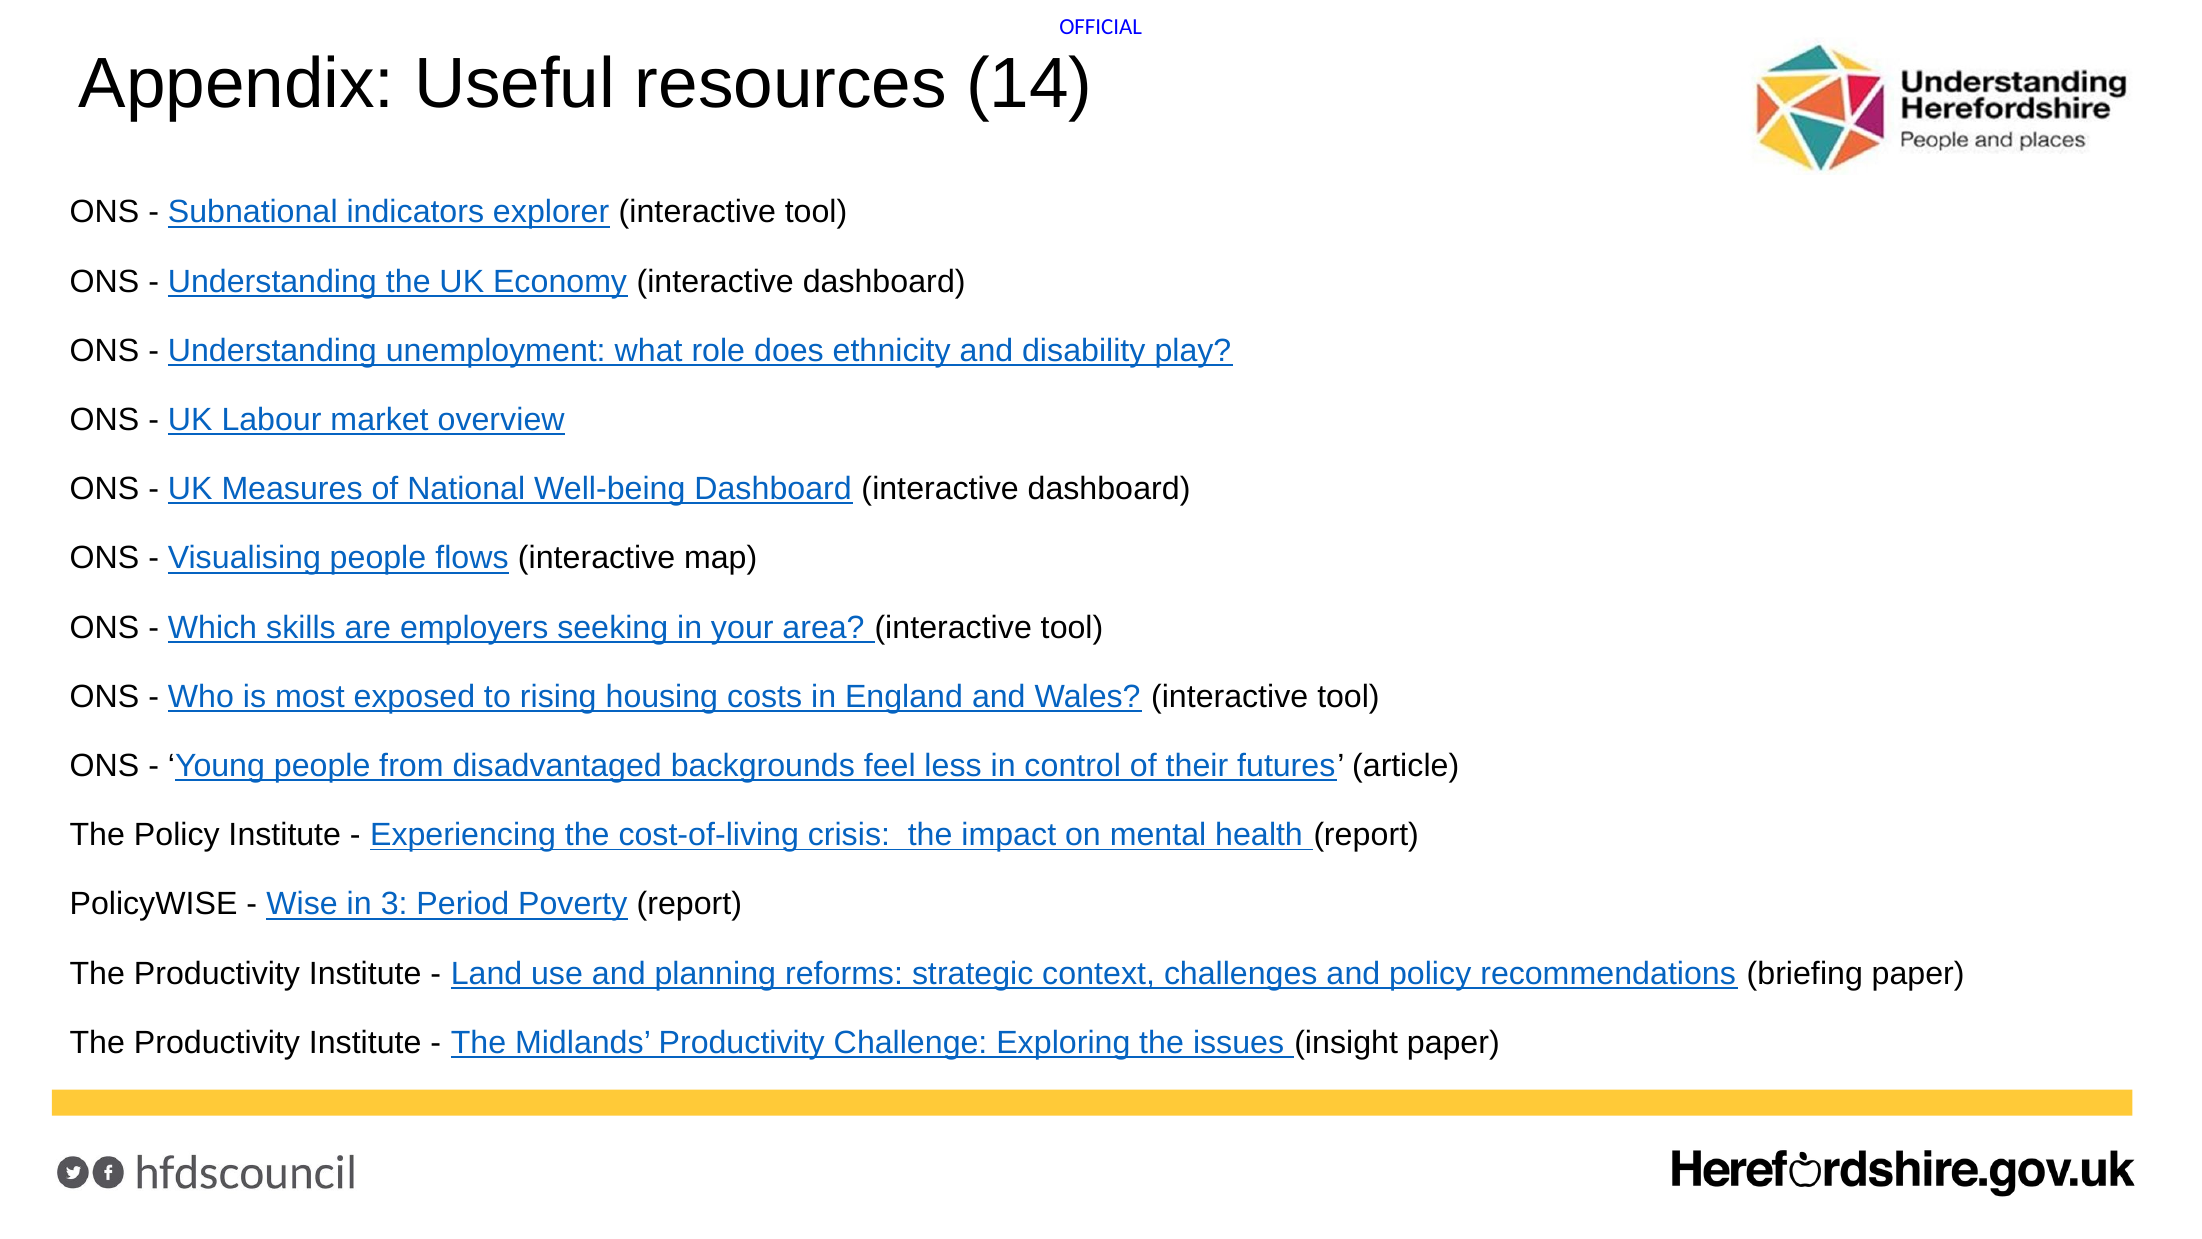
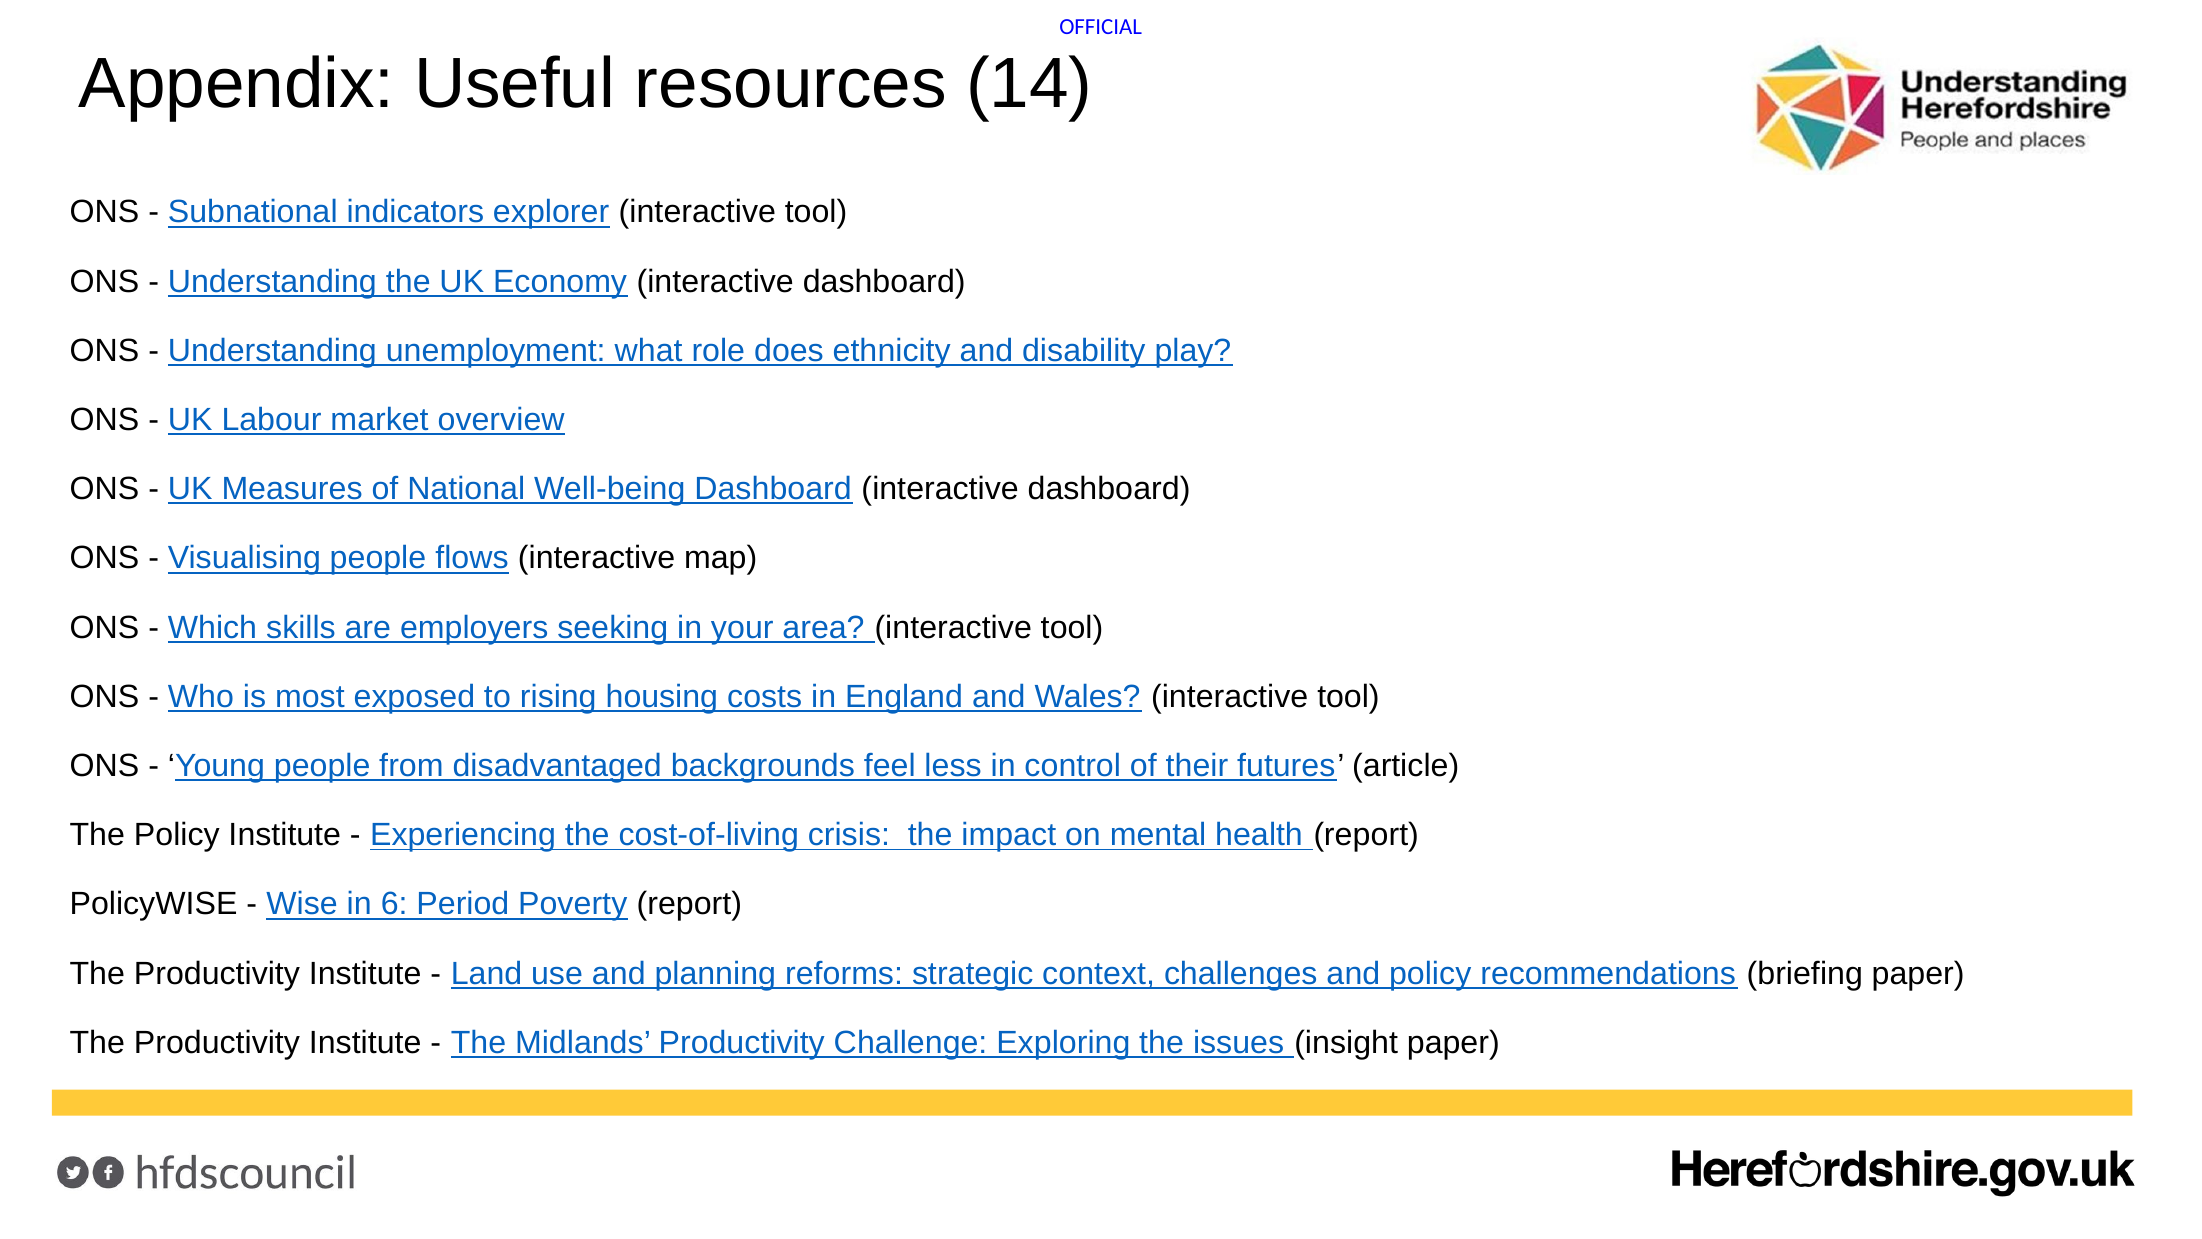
3: 3 -> 6
